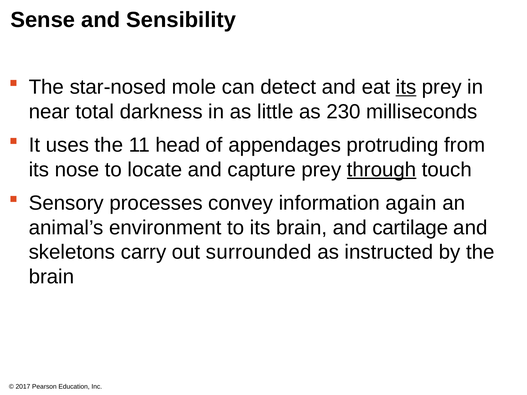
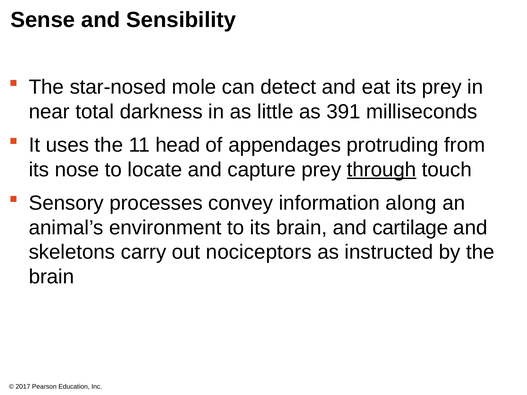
its at (406, 87) underline: present -> none
230: 230 -> 391
again: again -> along
surrounded: surrounded -> nociceptors
